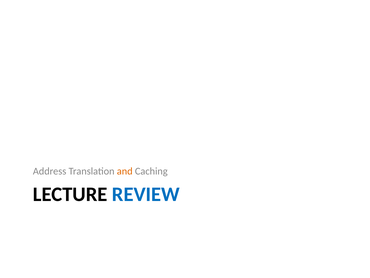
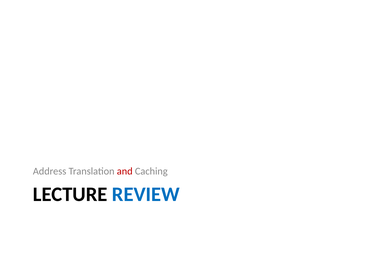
and colour: orange -> red
